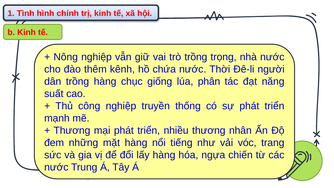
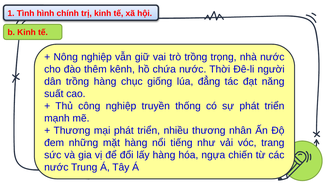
phân: phân -> đẳng
